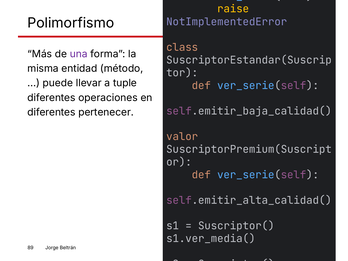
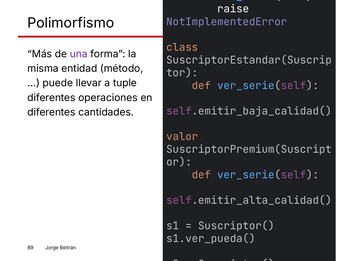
raise colour: yellow -> white
pertenecer: pertenecer -> cantidades
s1.ver_media(: s1.ver_media( -> s1.ver_pueda(
